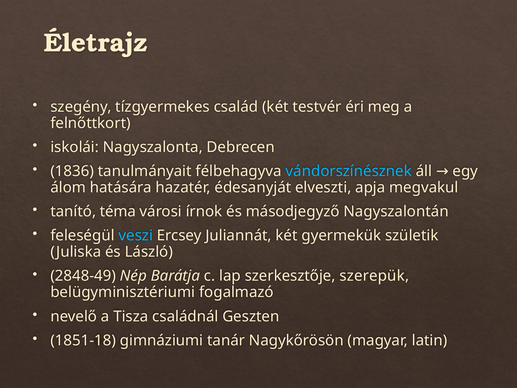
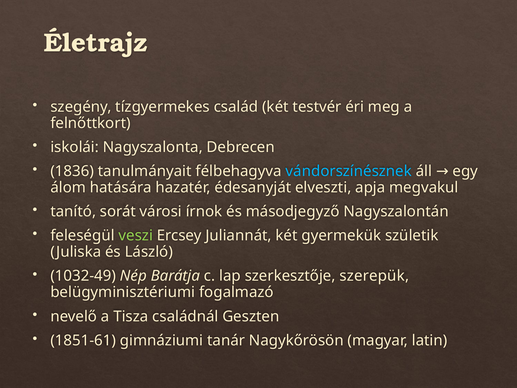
téma: téma -> sorát
veszi colour: light blue -> light green
2848-49: 2848-49 -> 1032-49
1851-18: 1851-18 -> 1851-61
